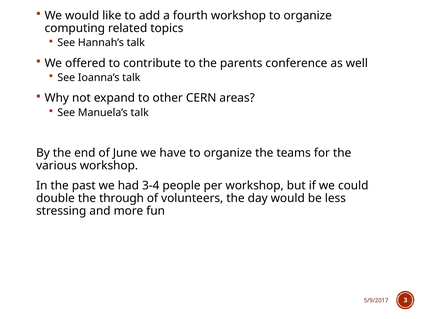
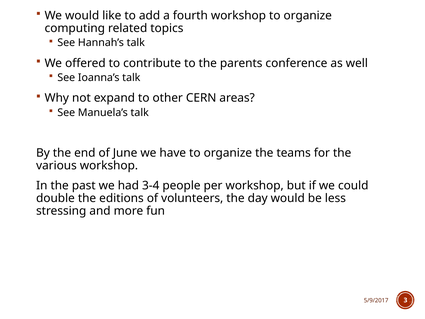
through: through -> editions
